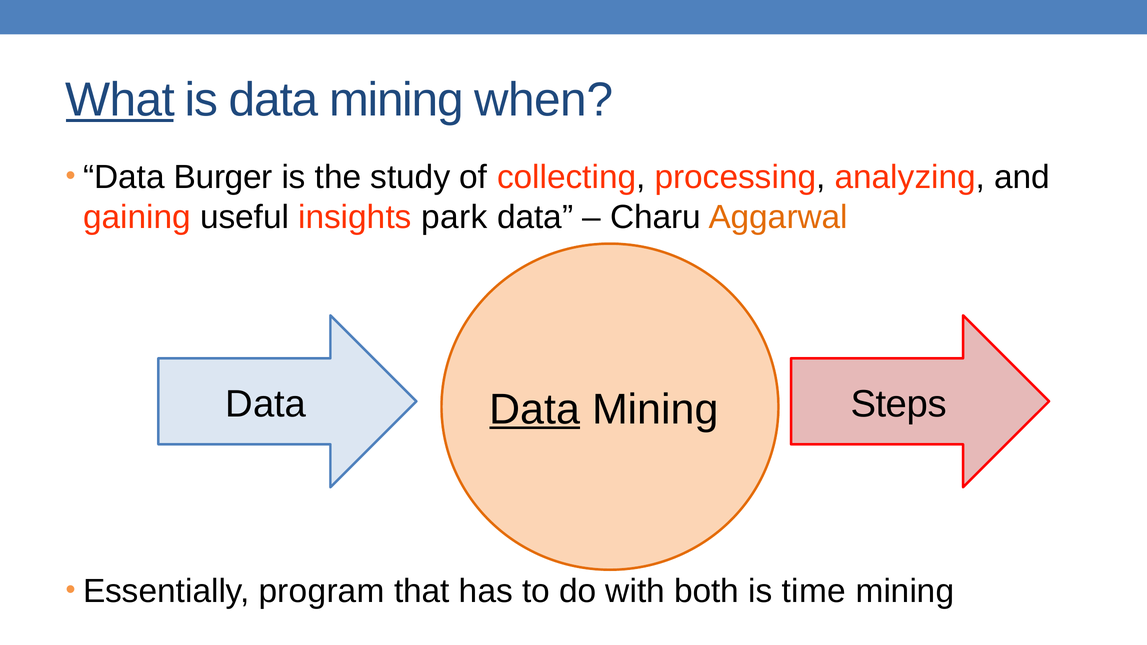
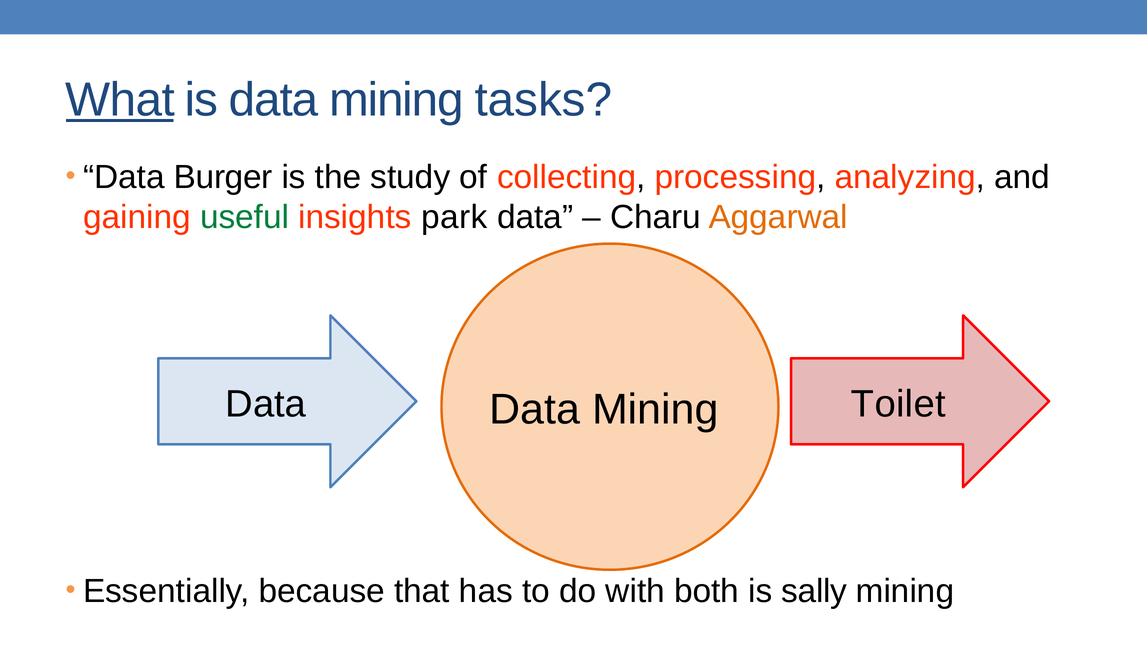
when: when -> tasks
useful colour: black -> green
Data at (535, 410) underline: present -> none
Steps: Steps -> Toilet
program: program -> because
time: time -> sally
